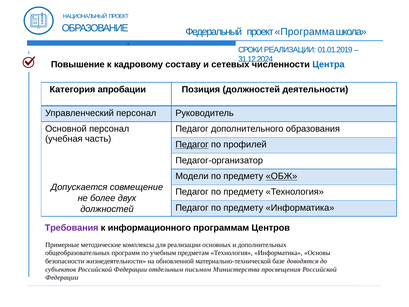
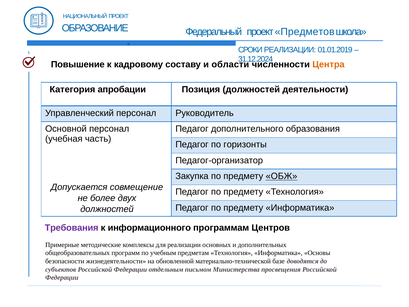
Программа: Программа -> Предметов
сетевых: сетевых -> области
Центра colour: blue -> orange
Педагог at (192, 145) underline: present -> none
профилей: профилей -> горизонты
Модели: Модели -> Закупка
